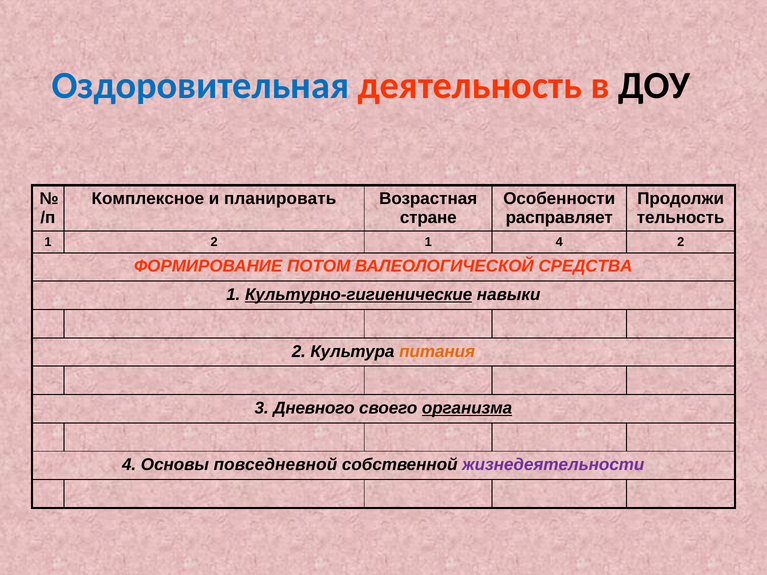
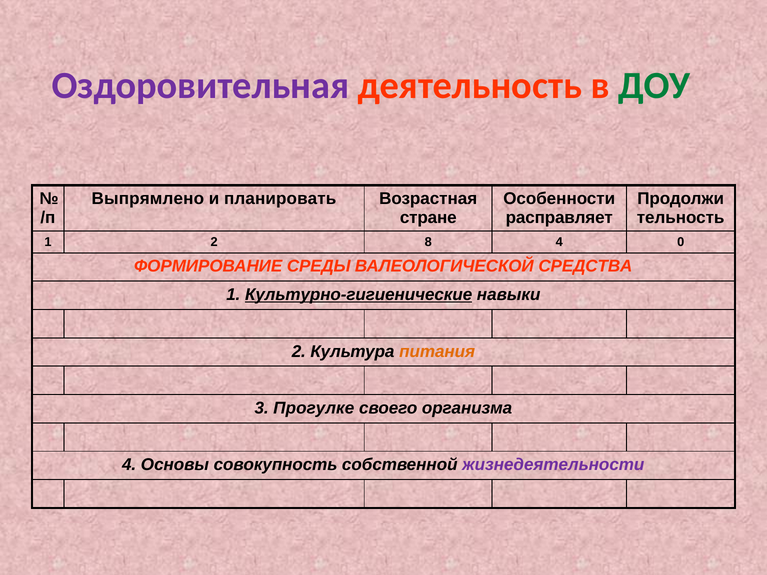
Оздоровительная colour: blue -> purple
ДОУ colour: black -> green
Комплексное: Комплексное -> Выпрямлено
2 1: 1 -> 8
4 2: 2 -> 0
ПОТОМ: ПОТОМ -> СРЕДЫ
Дневного: Дневного -> Прогулке
организма underline: present -> none
повседневной: повседневной -> совокупность
